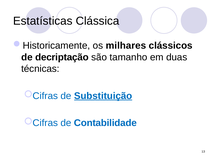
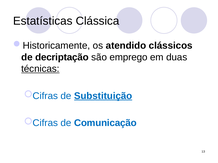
milhares: milhares -> atendido
tamanho: tamanho -> emprego
técnicas underline: none -> present
Contabilidade: Contabilidade -> Comunicação
